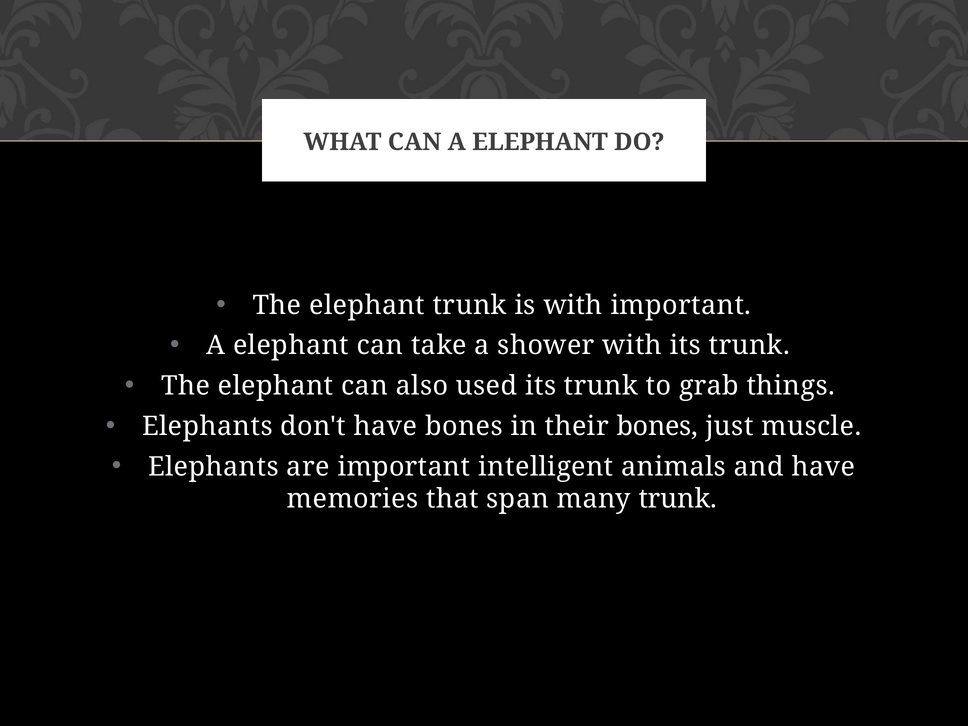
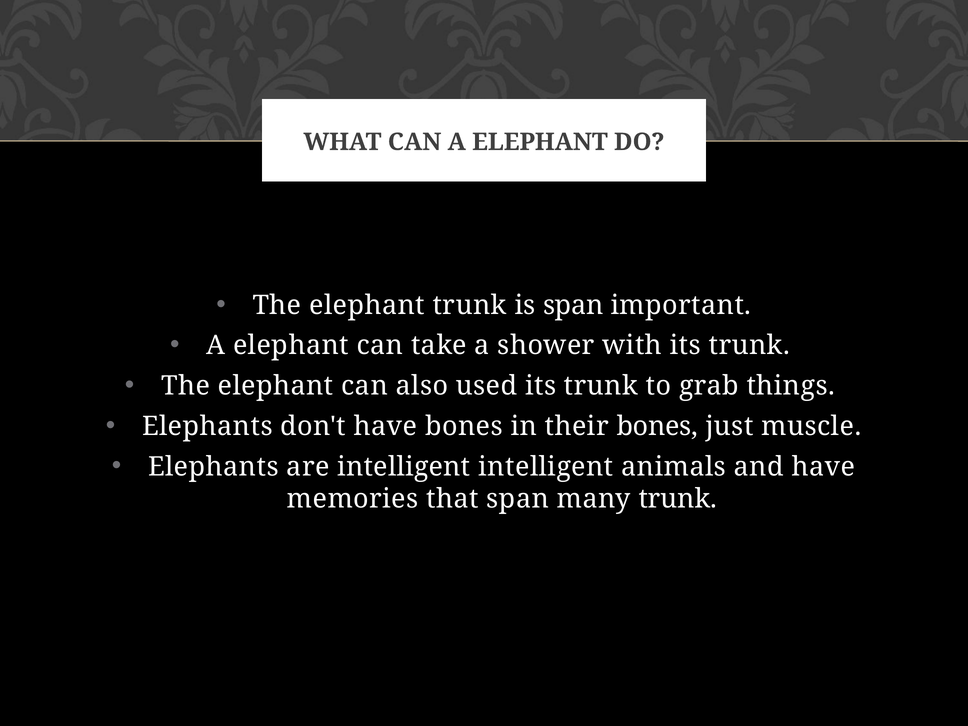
is with: with -> span
are important: important -> intelligent
